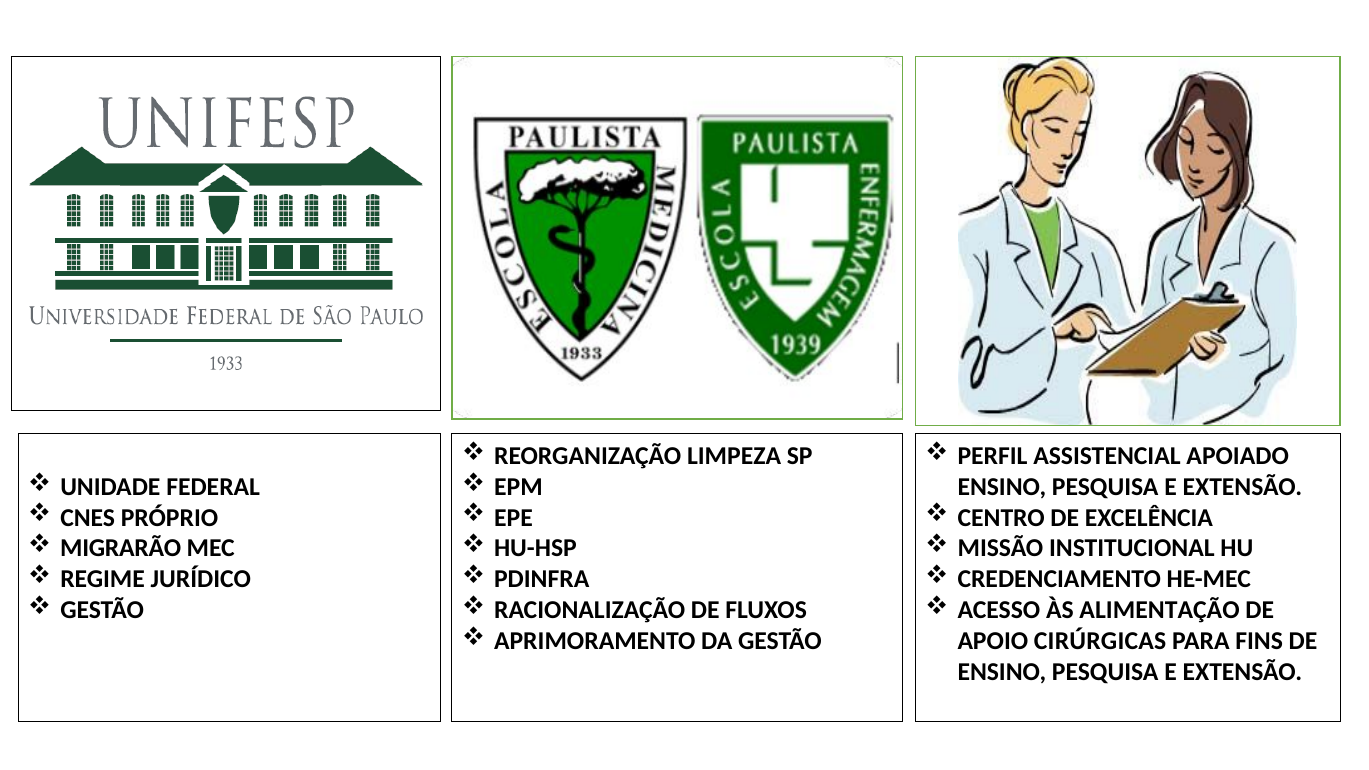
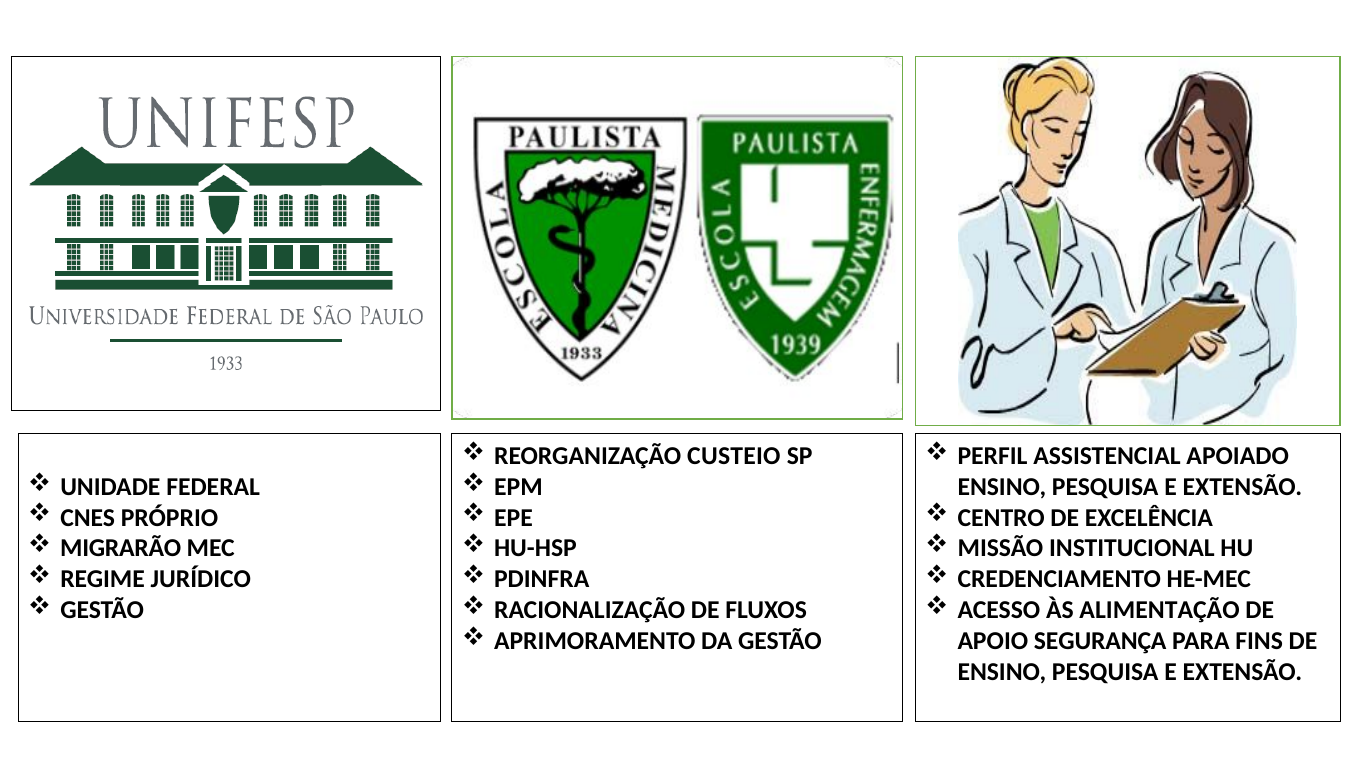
LIMPEZA: LIMPEZA -> CUSTEIO
CIRÚRGICAS: CIRÚRGICAS -> SEGURANÇA
